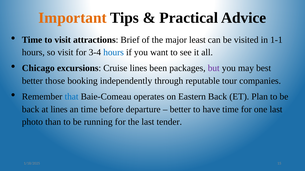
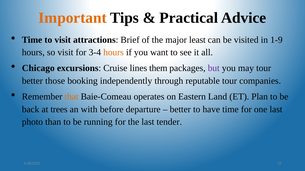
1-1: 1-1 -> 1-9
hours at (114, 53) colour: blue -> orange
been: been -> them
may best: best -> tour
that colour: blue -> orange
Eastern Back: Back -> Land
at lines: lines -> trees
an time: time -> with
